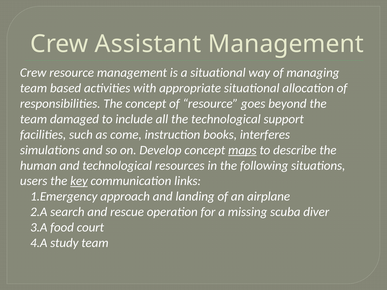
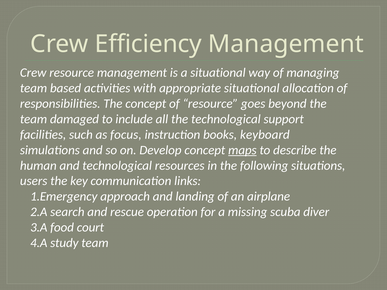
Assistant: Assistant -> Efficiency
come: come -> focus
interferes: interferes -> keyboard
key underline: present -> none
